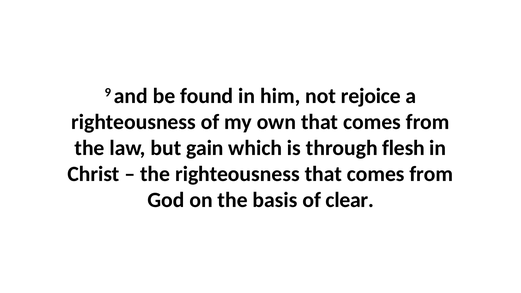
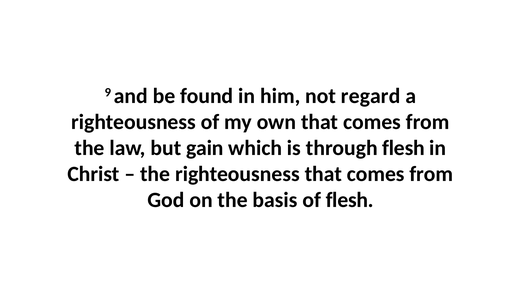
rejoice: rejoice -> regard
of clear: clear -> flesh
